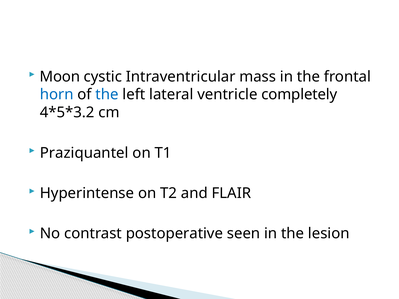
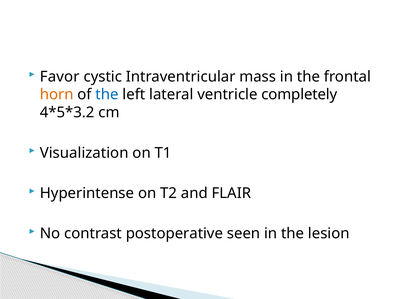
Moon: Moon -> Favor
horn colour: blue -> orange
Praziquantel: Praziquantel -> Visualization
